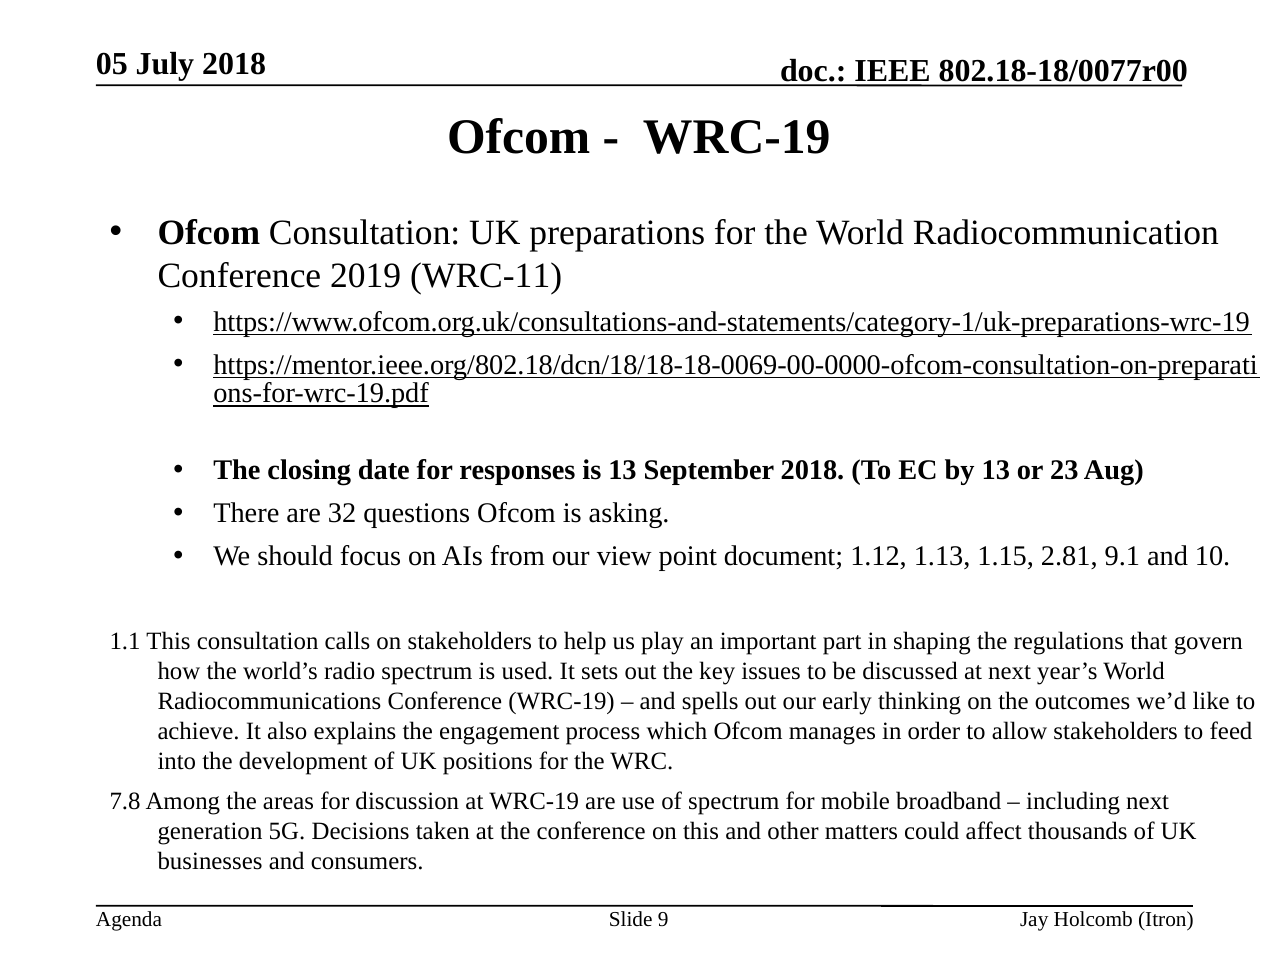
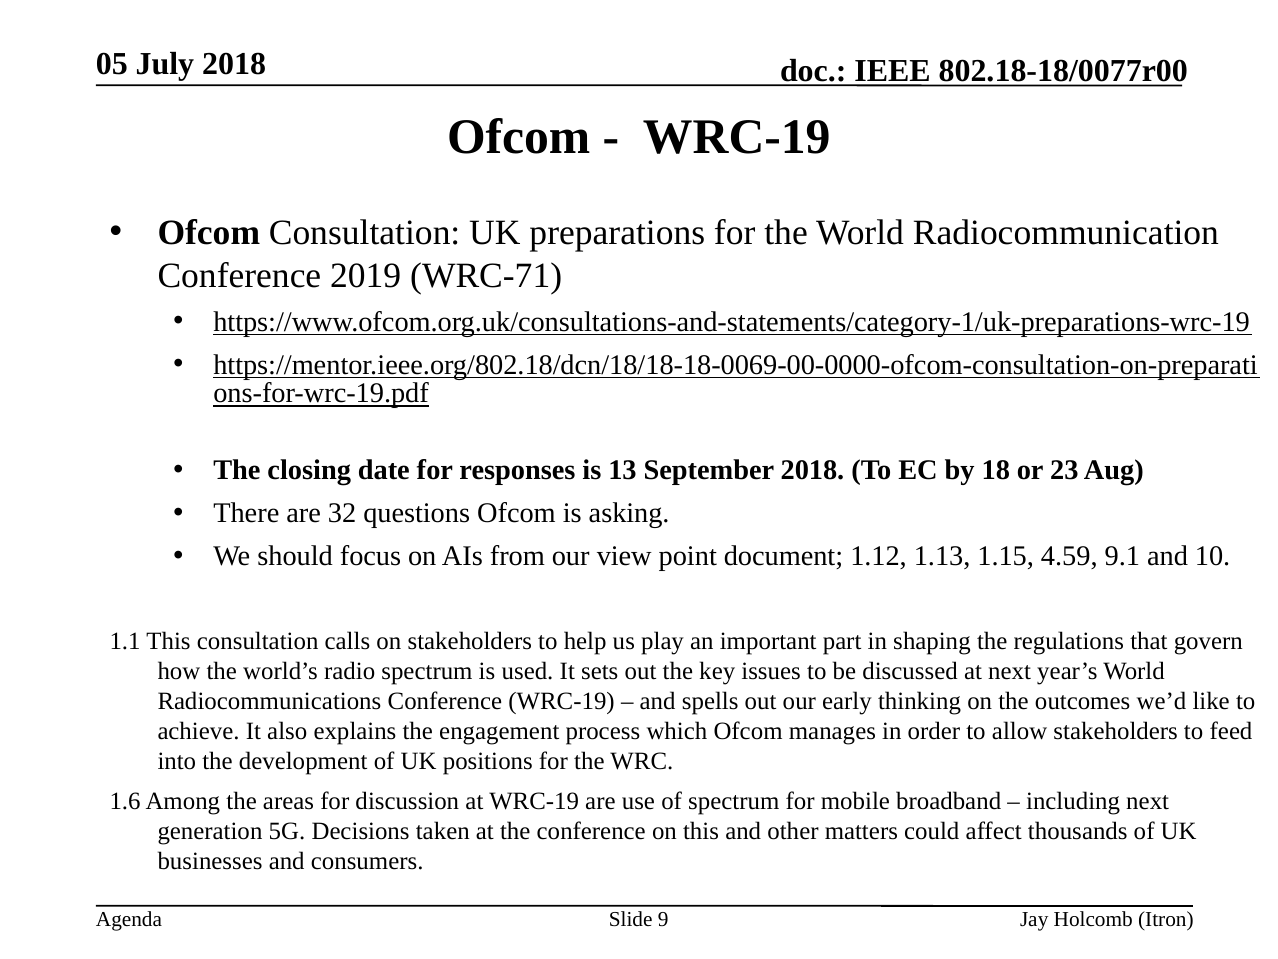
WRC-11: WRC-11 -> WRC-71
by 13: 13 -> 18
2.81: 2.81 -> 4.59
7.8: 7.8 -> 1.6
